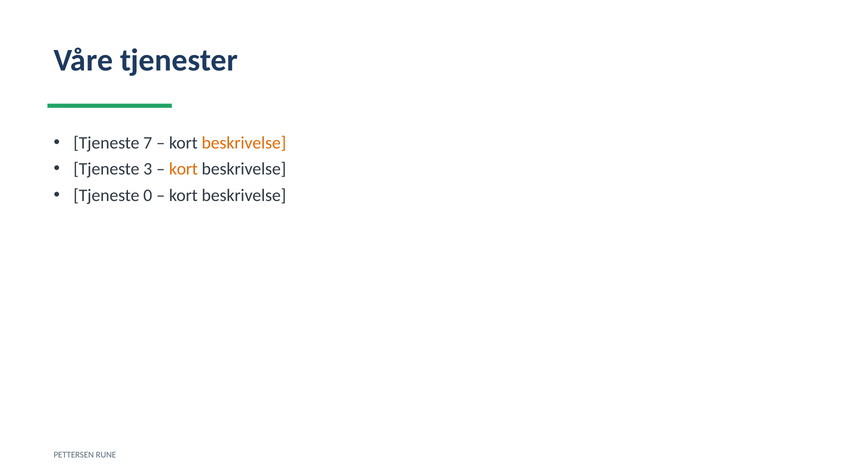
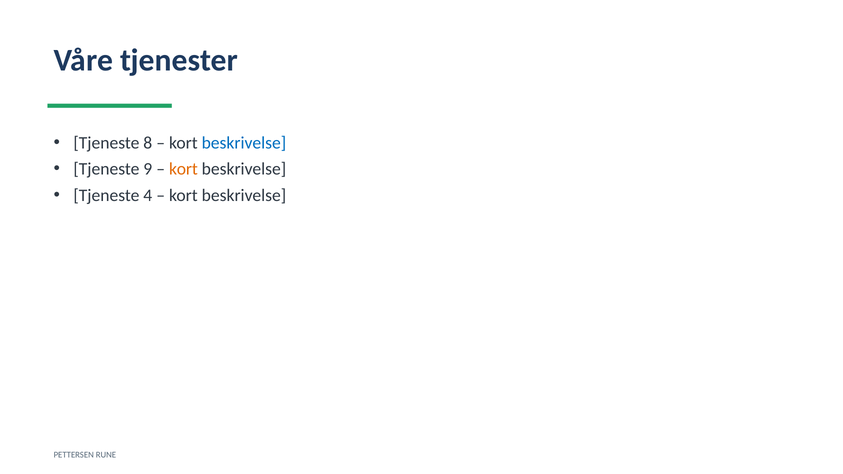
7: 7 -> 8
beskrivelse at (244, 143) colour: orange -> blue
3: 3 -> 9
0: 0 -> 4
